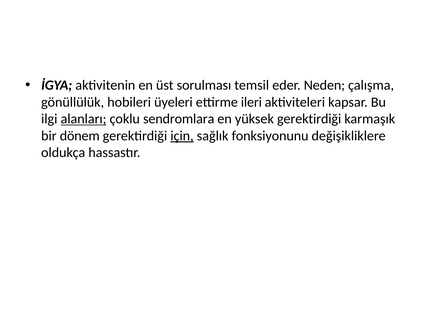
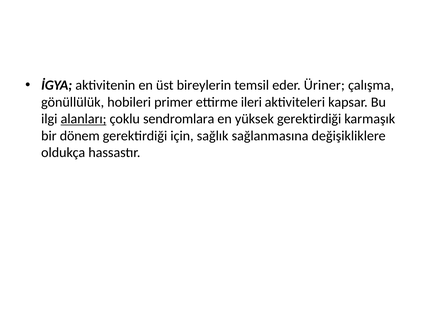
sorulması: sorulması -> bireylerin
Neden: Neden -> Üriner
üyeleri: üyeleri -> primer
için underline: present -> none
fonksiyonunu: fonksiyonunu -> sağlanmasına
